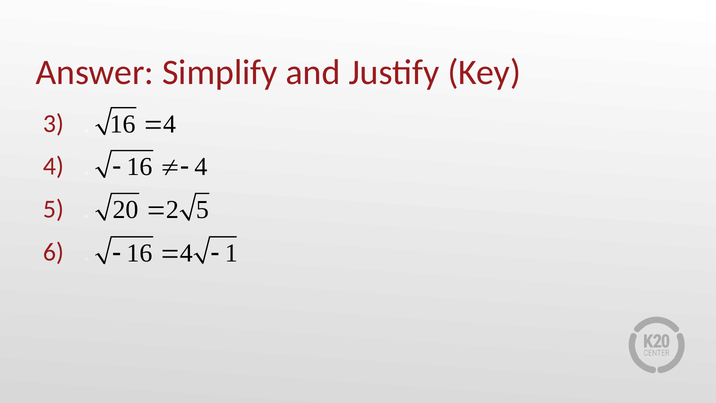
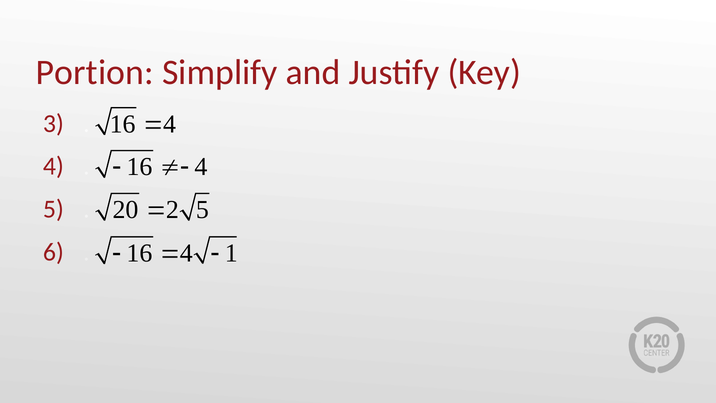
Answer: Answer -> Portion
